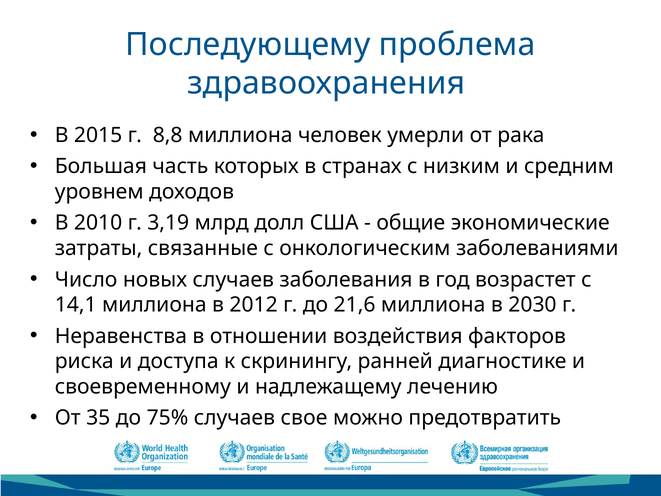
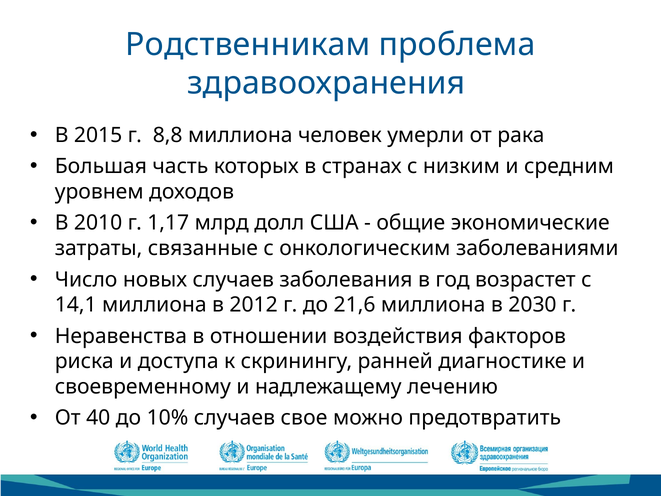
Последующему: Последующему -> Родственникам
3,19: 3,19 -> 1,17
35: 35 -> 40
75%: 75% -> 10%
